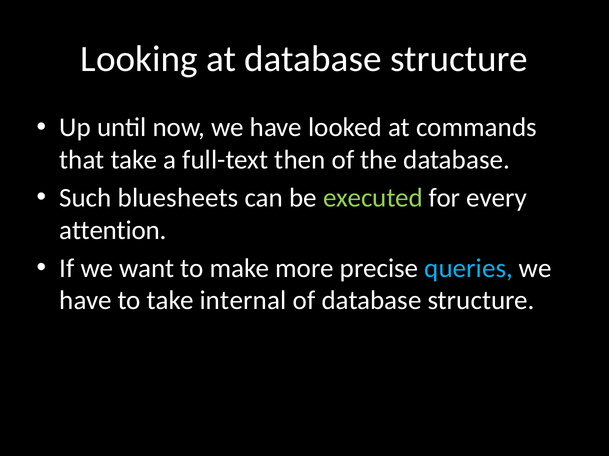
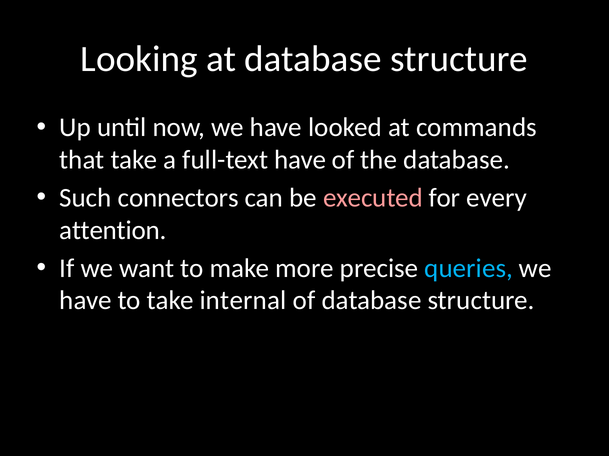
full-text then: then -> have
bluesheets: bluesheets -> connectors
executed colour: light green -> pink
